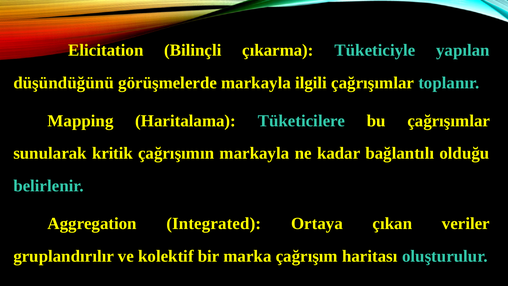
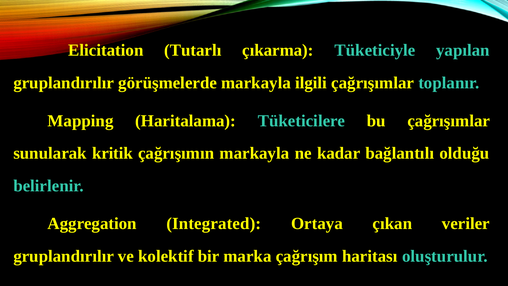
Bilinçli: Bilinçli -> Tutarlı
düşündüğünü at (64, 83): düşündüğünü -> gruplandırılır
